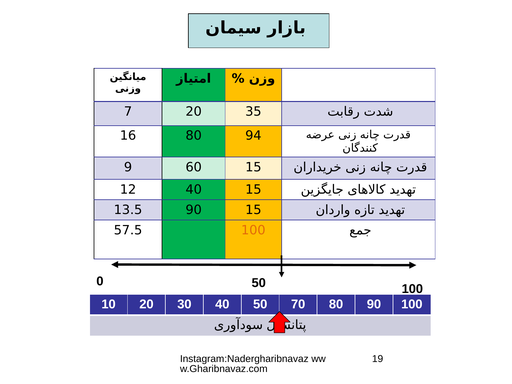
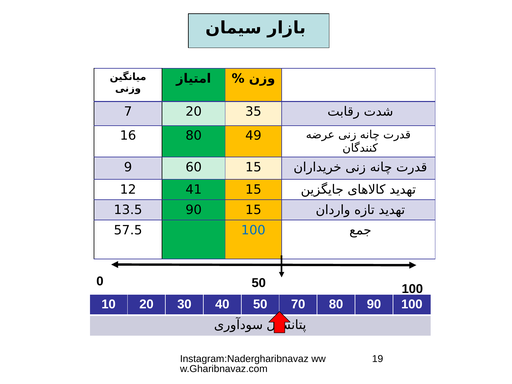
94: 94 -> 49
12 40: 40 -> 41
100 at (253, 230) colour: orange -> blue
